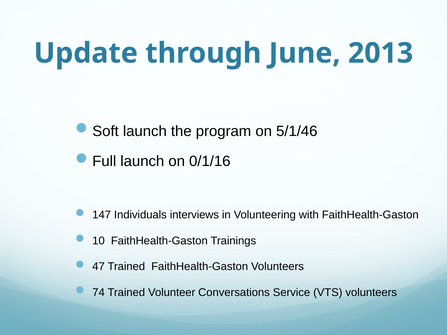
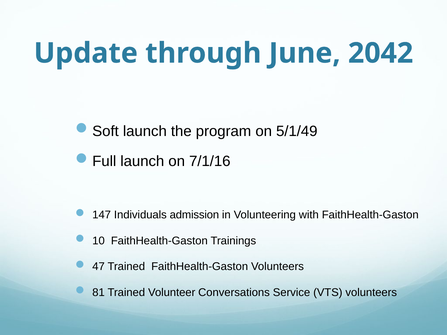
2013: 2013 -> 2042
5/1/46: 5/1/46 -> 5/1/49
0/1/16: 0/1/16 -> 7/1/16
interviews: interviews -> admission
74: 74 -> 81
